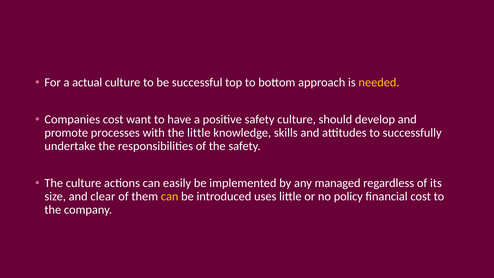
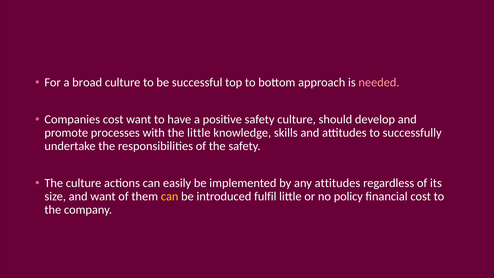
actual: actual -> broad
needed colour: yellow -> pink
any managed: managed -> attitudes
and clear: clear -> want
uses: uses -> fulfil
